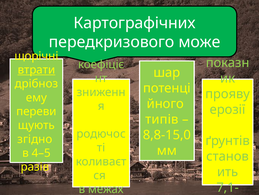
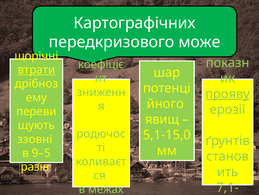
прояву underline: none -> present
типів: типів -> явищ
8,8-15,0: 8,8-15,0 -> 5,1-15,0
згідно: згідно -> ззовні
4–5: 4–5 -> 9–5
